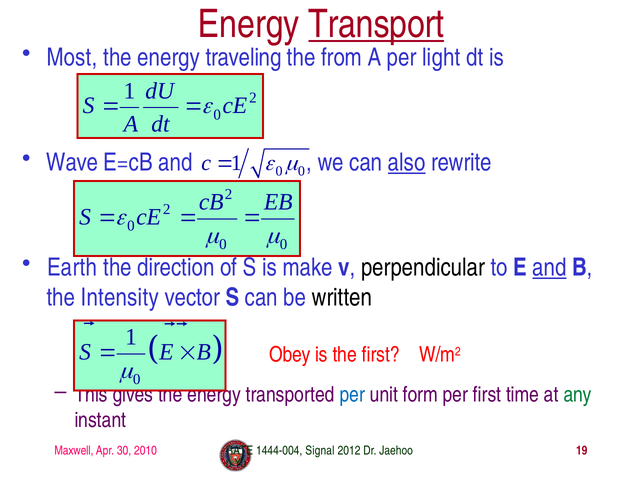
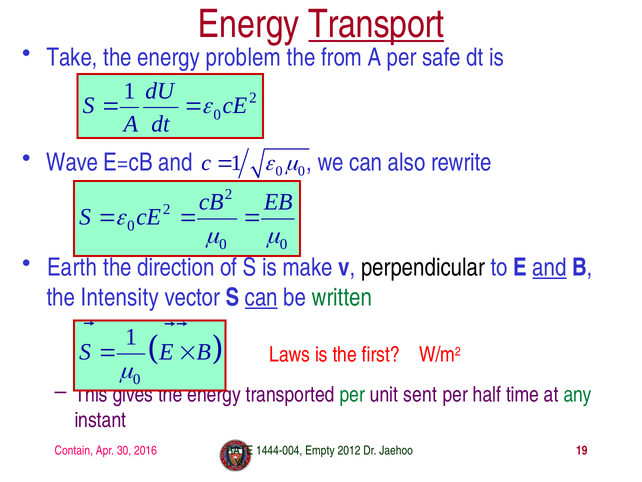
Most: Most -> Take
traveling: traveling -> problem
light: light -> safe
also underline: present -> none
can at (261, 297) underline: none -> present
written colour: black -> green
Obey: Obey -> Laws
per at (352, 394) colour: blue -> green
form: form -> sent
per first: first -> half
Maxwell: Maxwell -> Contain
2010: 2010 -> 2016
Signal: Signal -> Empty
